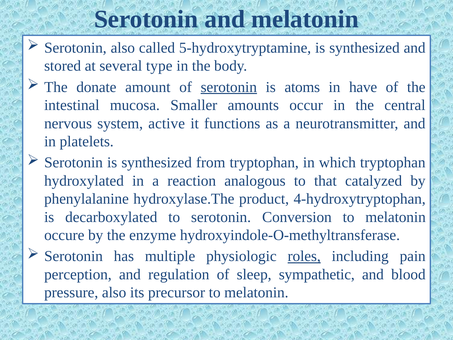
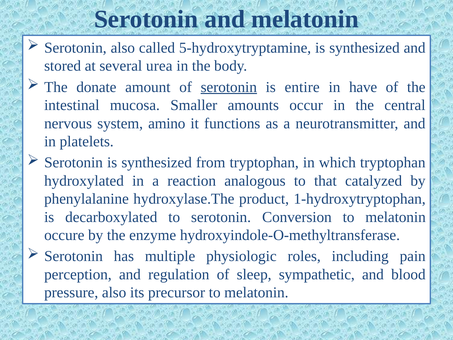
type: type -> urea
atoms: atoms -> entire
active: active -> amino
4-hydroxytryptophan: 4-hydroxytryptophan -> 1-hydroxytryptophan
roles underline: present -> none
